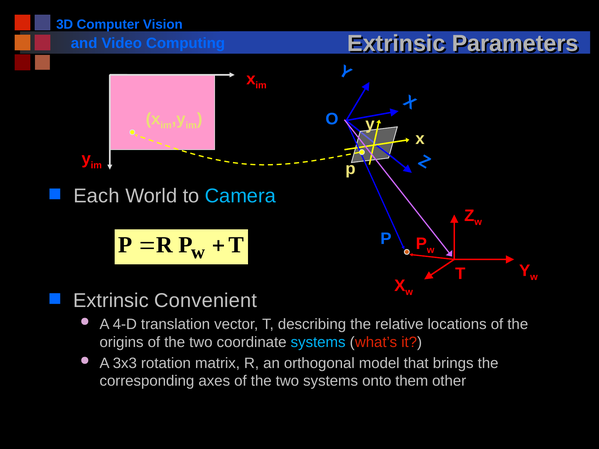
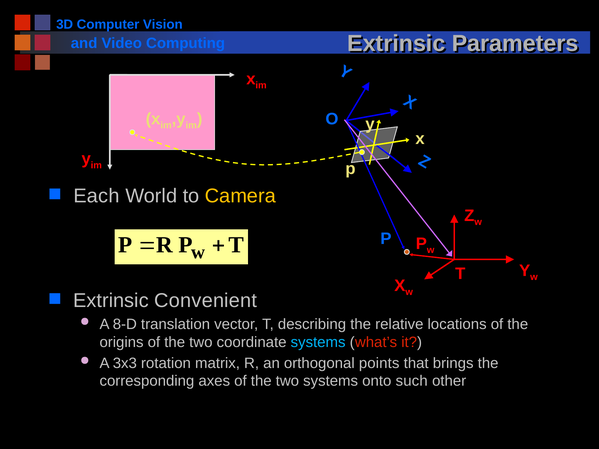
Camera colour: light blue -> yellow
4-D: 4-D -> 8-D
model: model -> points
them: them -> such
